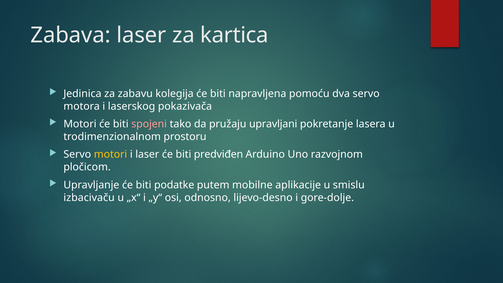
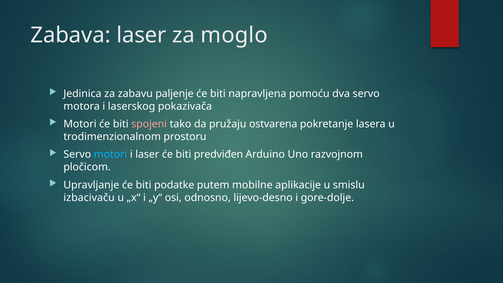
kartica: kartica -> moglo
kolegija: kolegija -> paljenje
upravljani: upravljani -> ostvarena
motori at (111, 154) colour: yellow -> light blue
